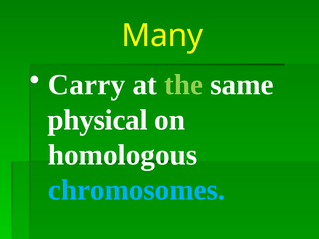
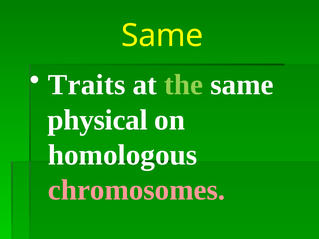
Many at (162, 36): Many -> Same
Carry: Carry -> Traits
chromosomes colour: light blue -> pink
